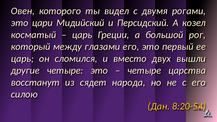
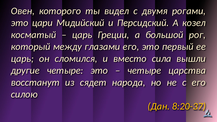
двух: двух -> сила
8:20-54: 8:20-54 -> 8:20-37
